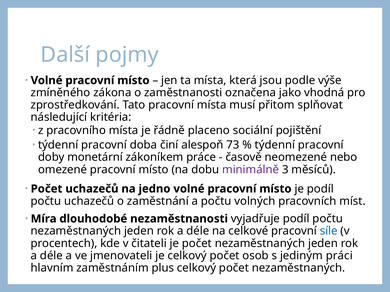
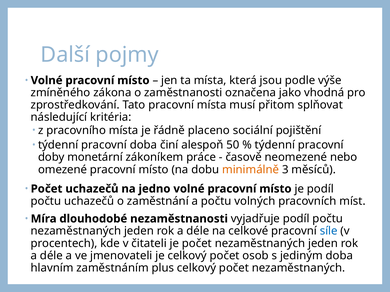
73: 73 -> 50
minimálně colour: purple -> orange
jediným práci: práci -> doba
